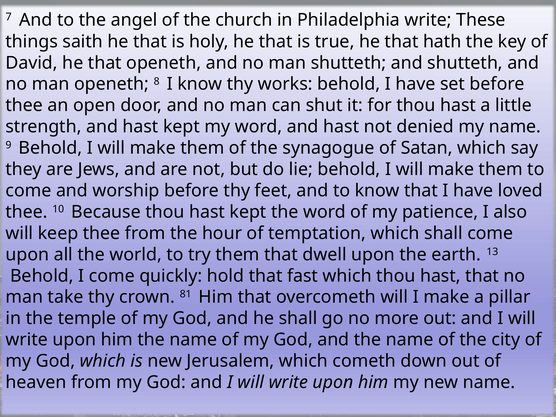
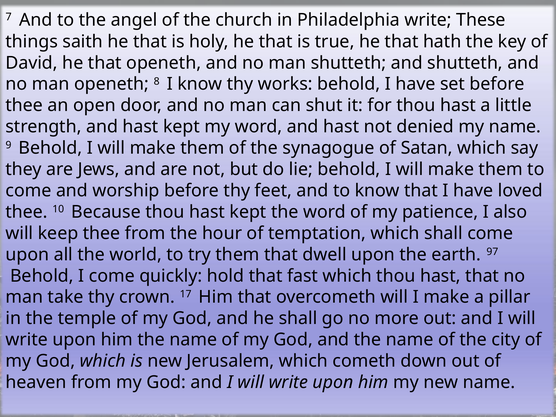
13: 13 -> 97
81: 81 -> 17
